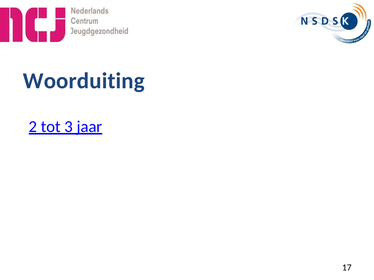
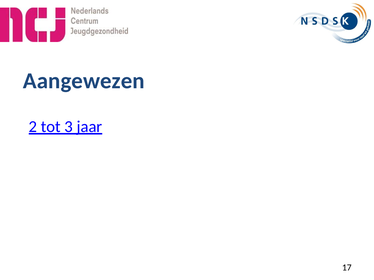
Woorduiting: Woorduiting -> Aangewezen
